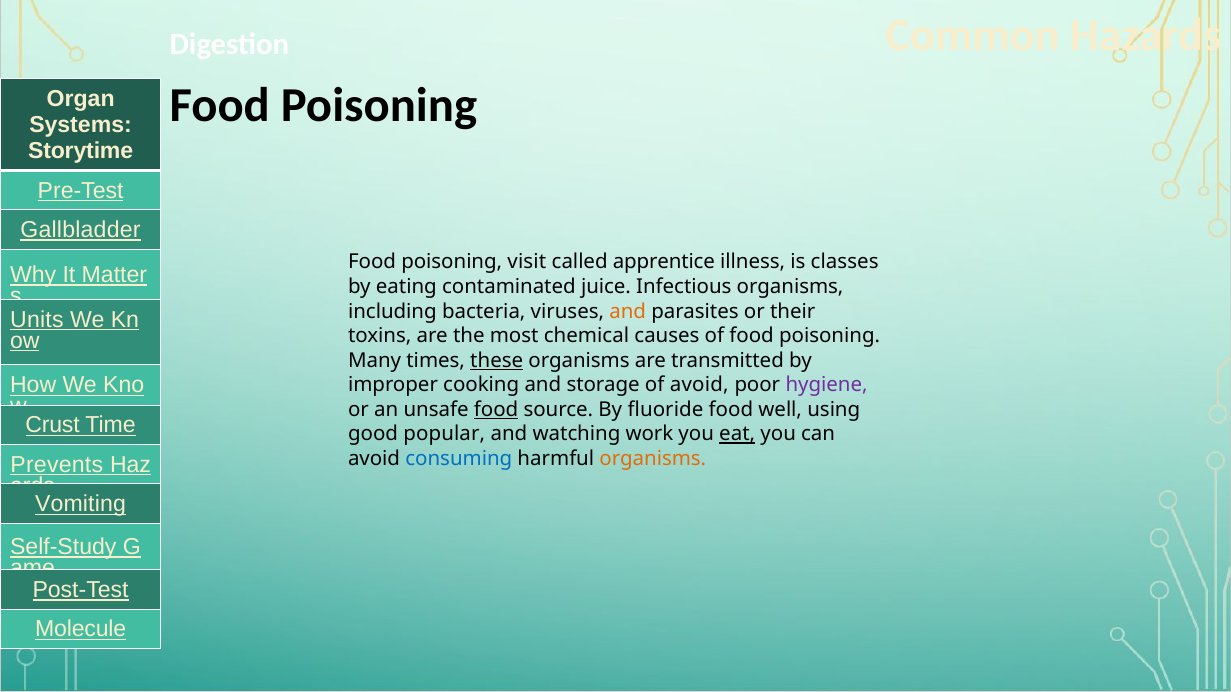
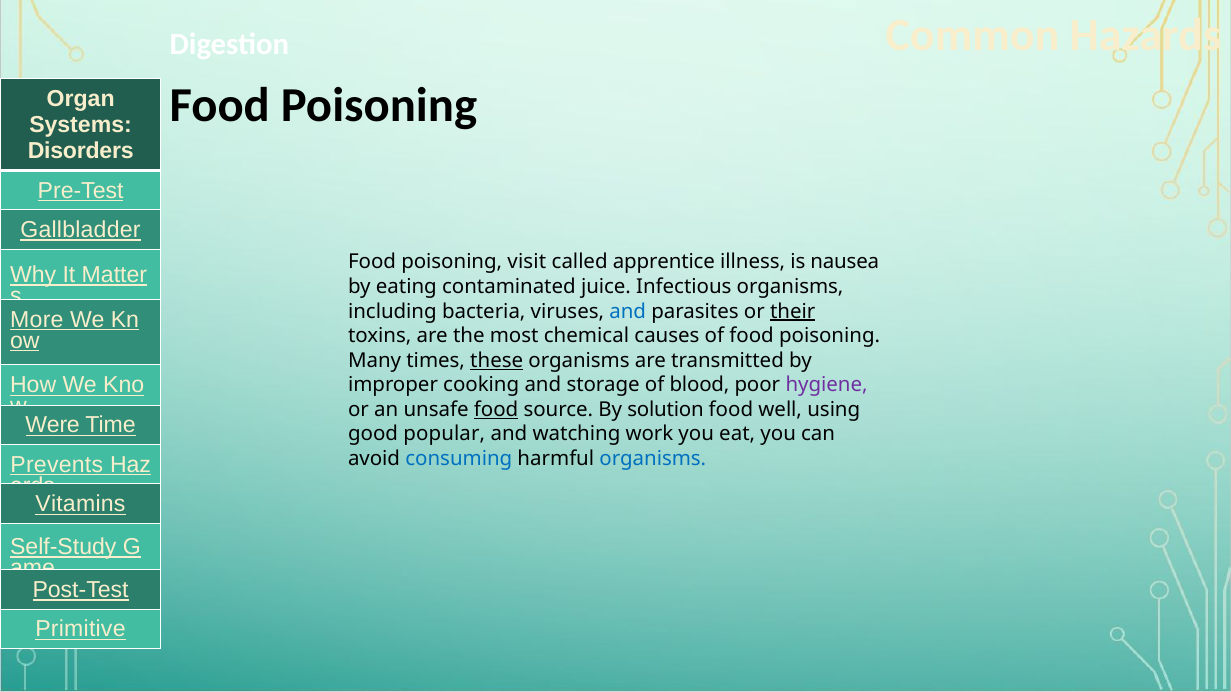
Storytime: Storytime -> Disorders
classes: classes -> nausea
and at (628, 311) colour: orange -> blue
their underline: none -> present
Units: Units -> More
of avoid: avoid -> blood
fluoride: fluoride -> solution
Crust: Crust -> Were
eat underline: present -> none
organisms at (653, 459) colour: orange -> blue
Vomiting: Vomiting -> Vitamins
Molecule: Molecule -> Primitive
